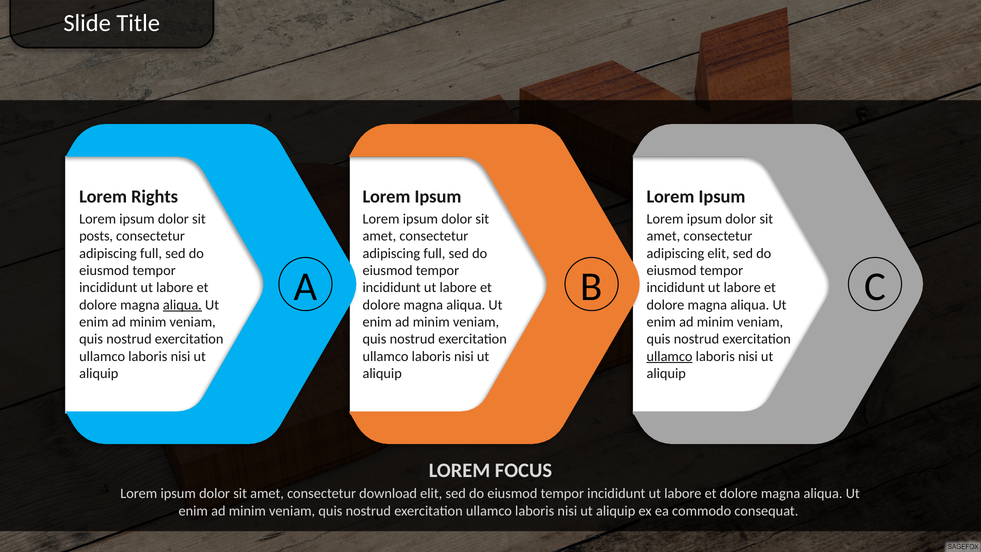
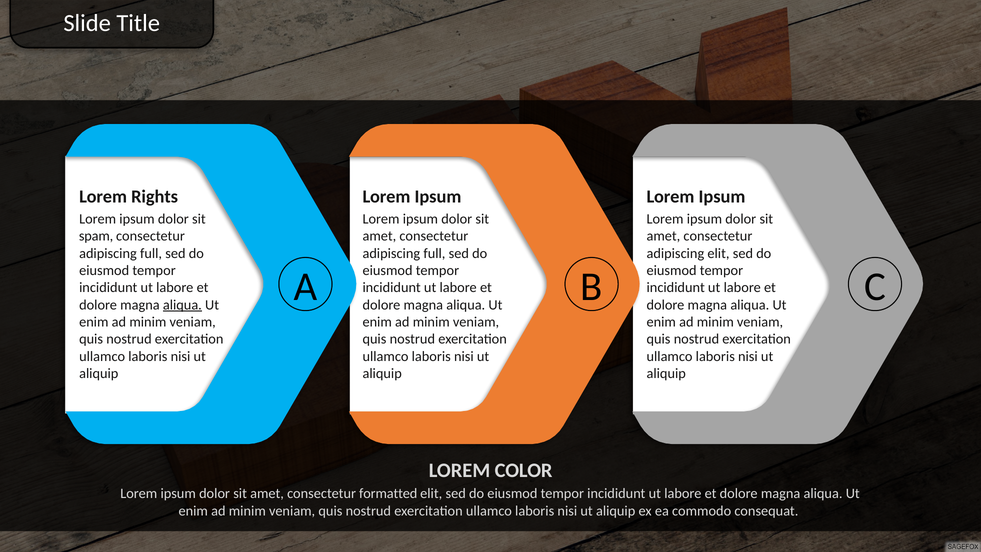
posts: posts -> spam
ullamco at (670, 356) underline: present -> none
FOCUS: FOCUS -> COLOR
download: download -> formatted
